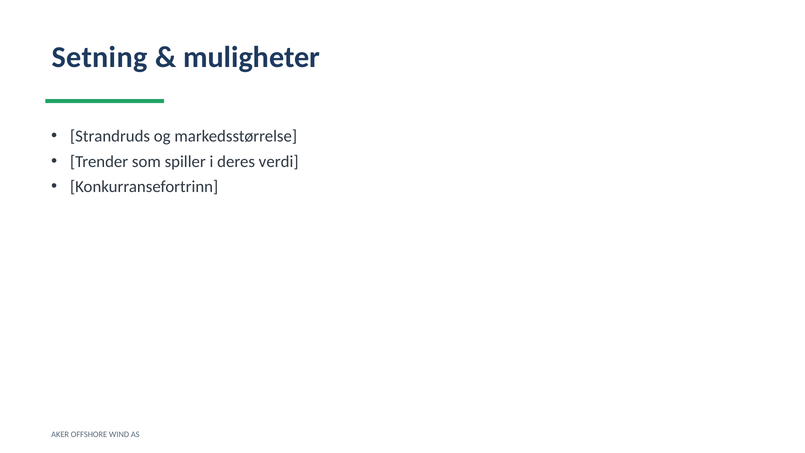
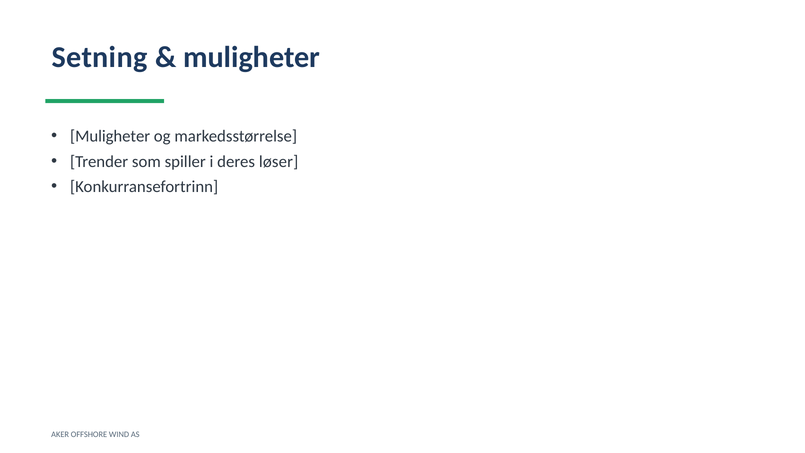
Strandruds at (110, 136): Strandruds -> Muligheter
verdi: verdi -> løser
